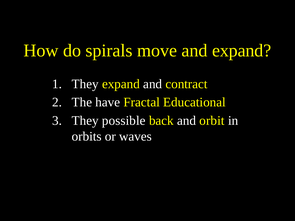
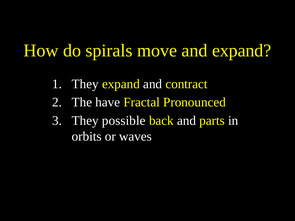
Educational: Educational -> Pronounced
orbit: orbit -> parts
